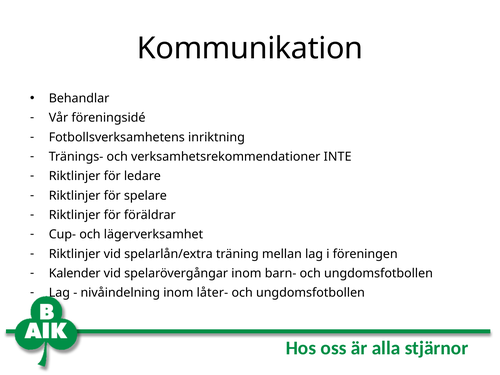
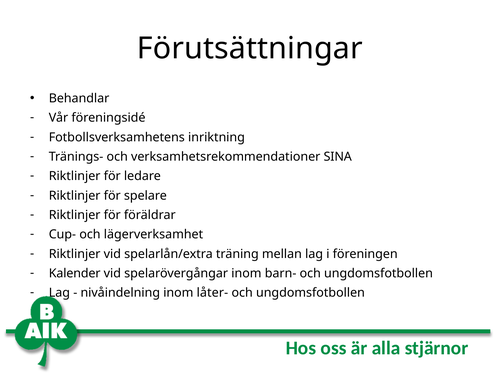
Kommunikation: Kommunikation -> Förutsättningar
INTE: INTE -> SINA
